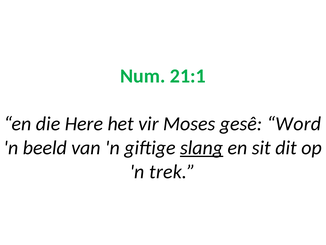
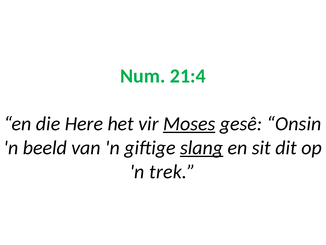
21:1: 21:1 -> 21:4
Moses underline: none -> present
Word: Word -> Onsin
